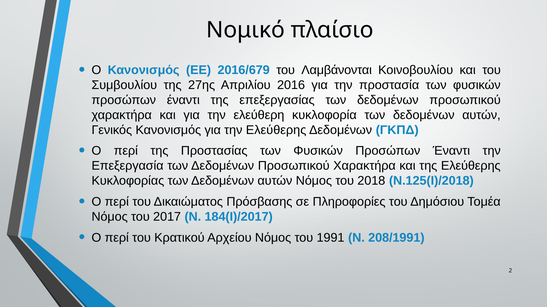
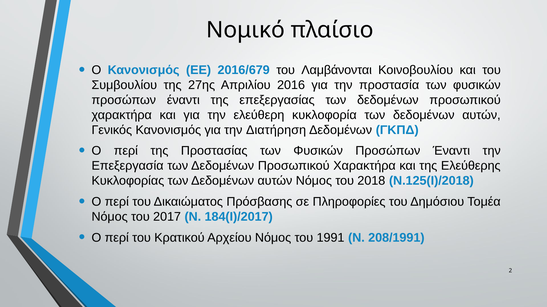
την Ελεύθερης: Ελεύθερης -> Διατήρηση
